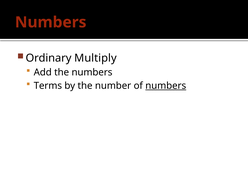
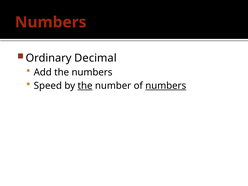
Multiply: Multiply -> Decimal
Terms: Terms -> Speed
the at (85, 86) underline: none -> present
